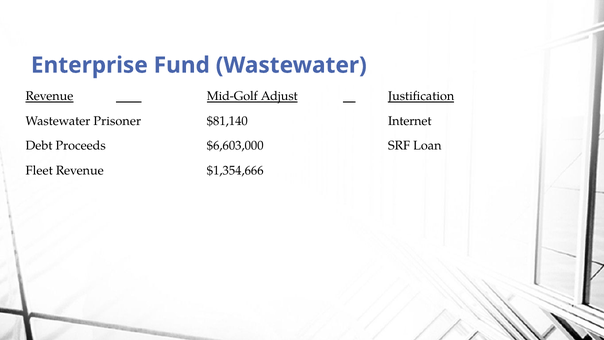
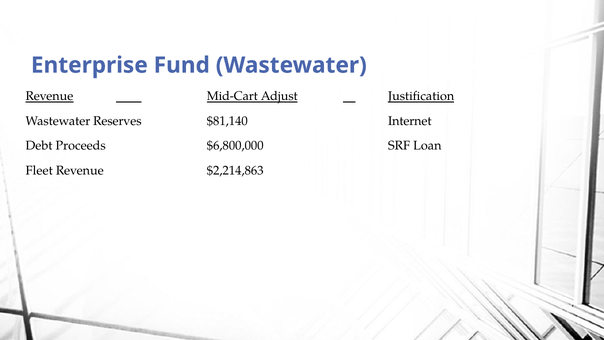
Mid-Golf: Mid-Golf -> Mid-Cart
Prisoner: Prisoner -> Reserves
$6,603,000: $6,603,000 -> $6,800,000
$1,354,666: $1,354,666 -> $2,214,863
